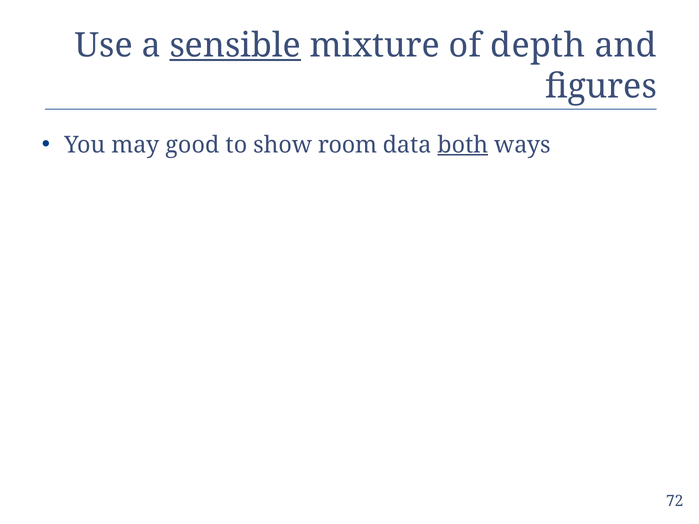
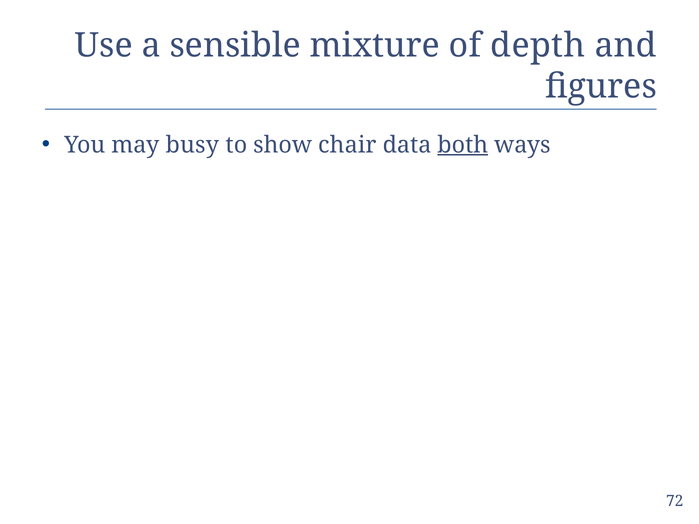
sensible underline: present -> none
good: good -> busy
room: room -> chair
